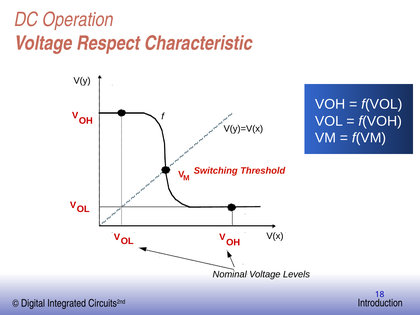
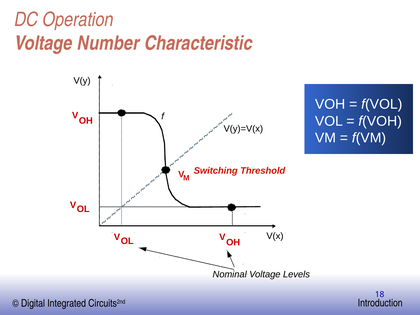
Respect: Respect -> Number
